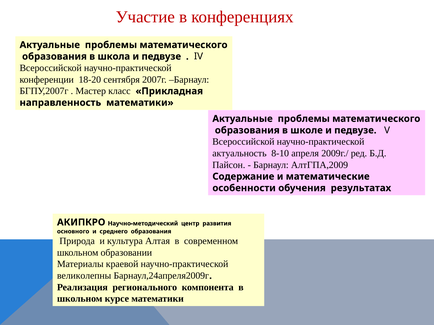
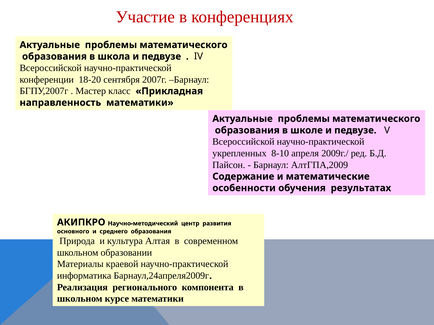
актуальность: актуальность -> укрепленных
великолепны: великолепны -> информатика
